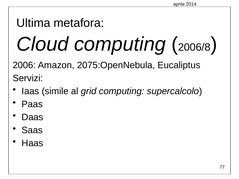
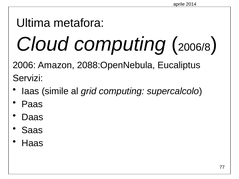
2075:OpenNebula: 2075:OpenNebula -> 2088:OpenNebula
